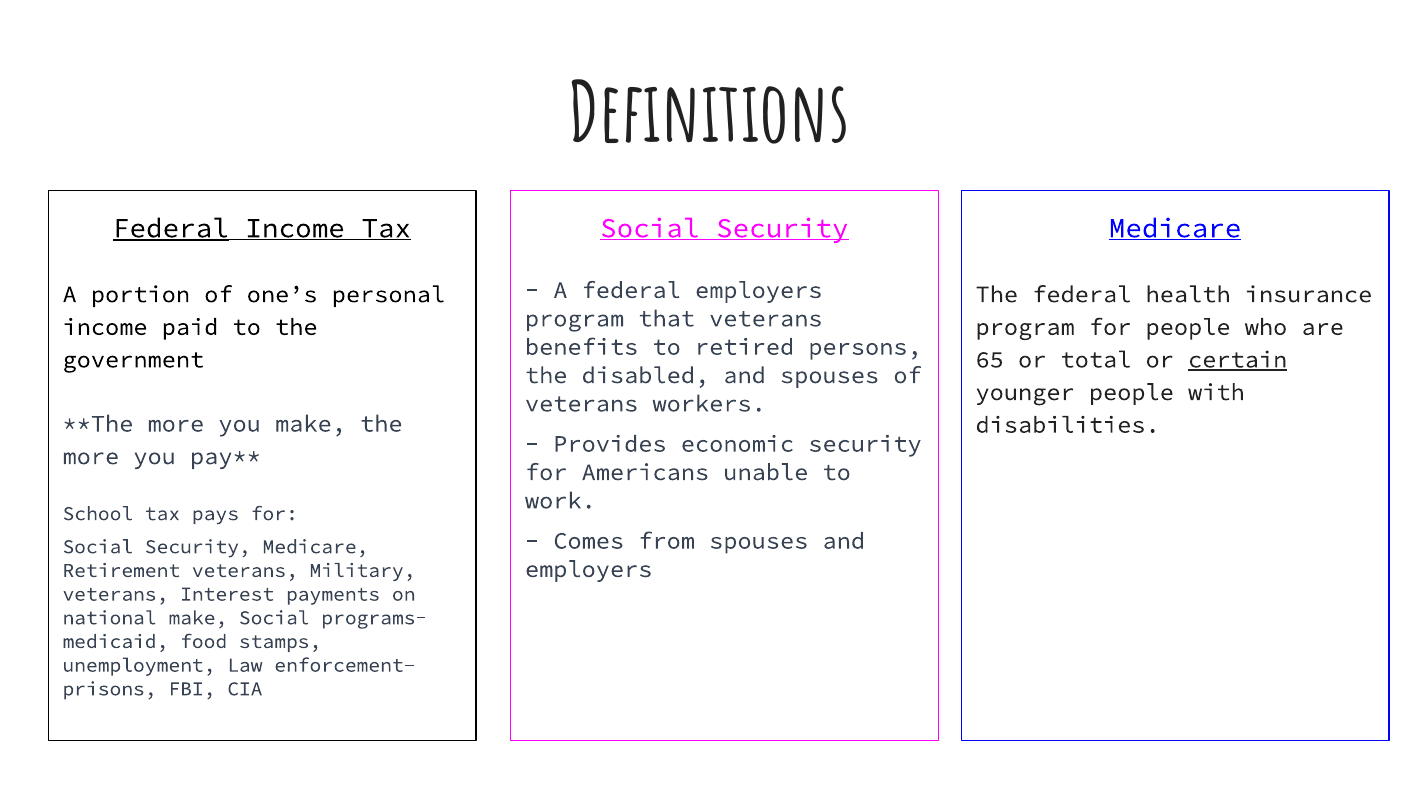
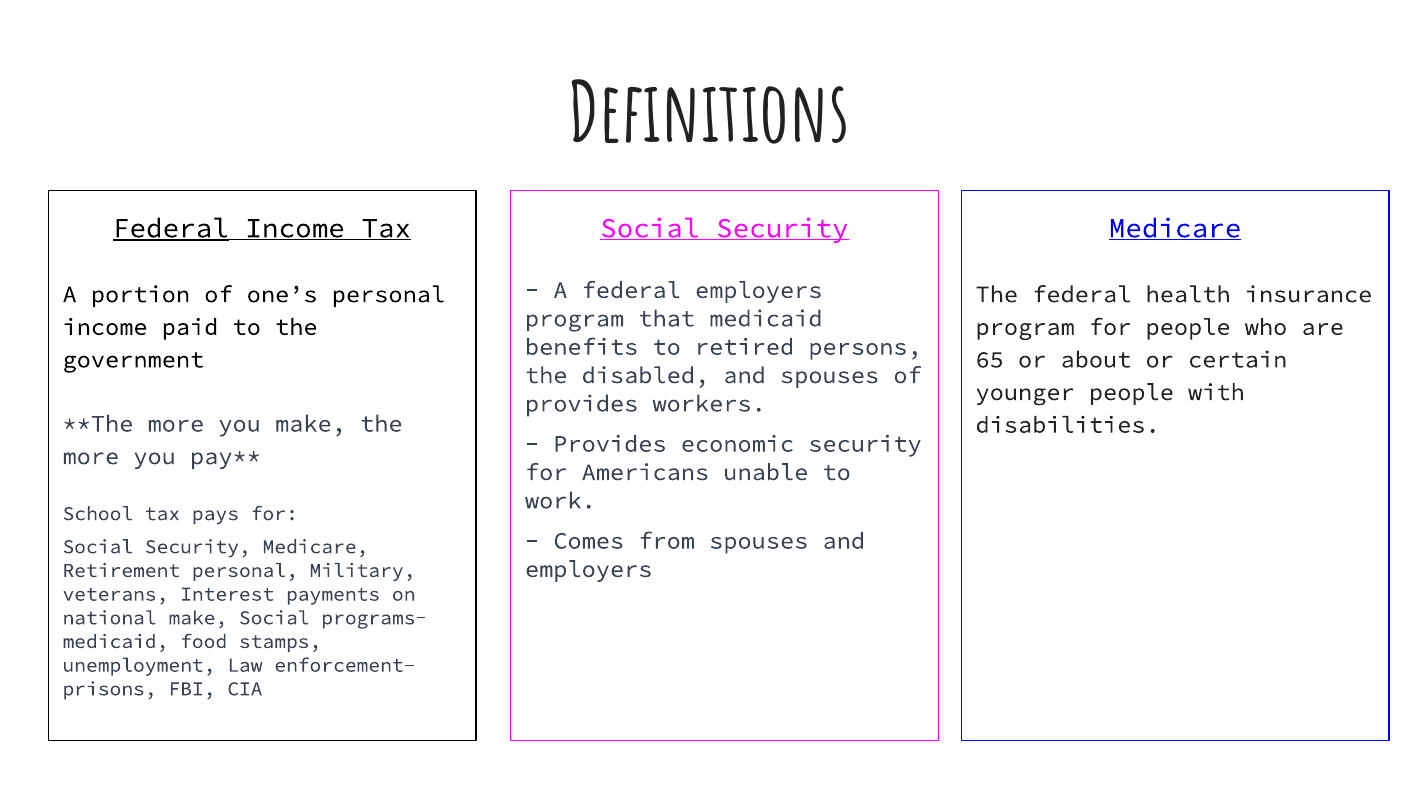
that veterans: veterans -> medicaid
total: total -> about
certain underline: present -> none
veterans at (582, 403): veterans -> provides
Retirement veterans: veterans -> personal
